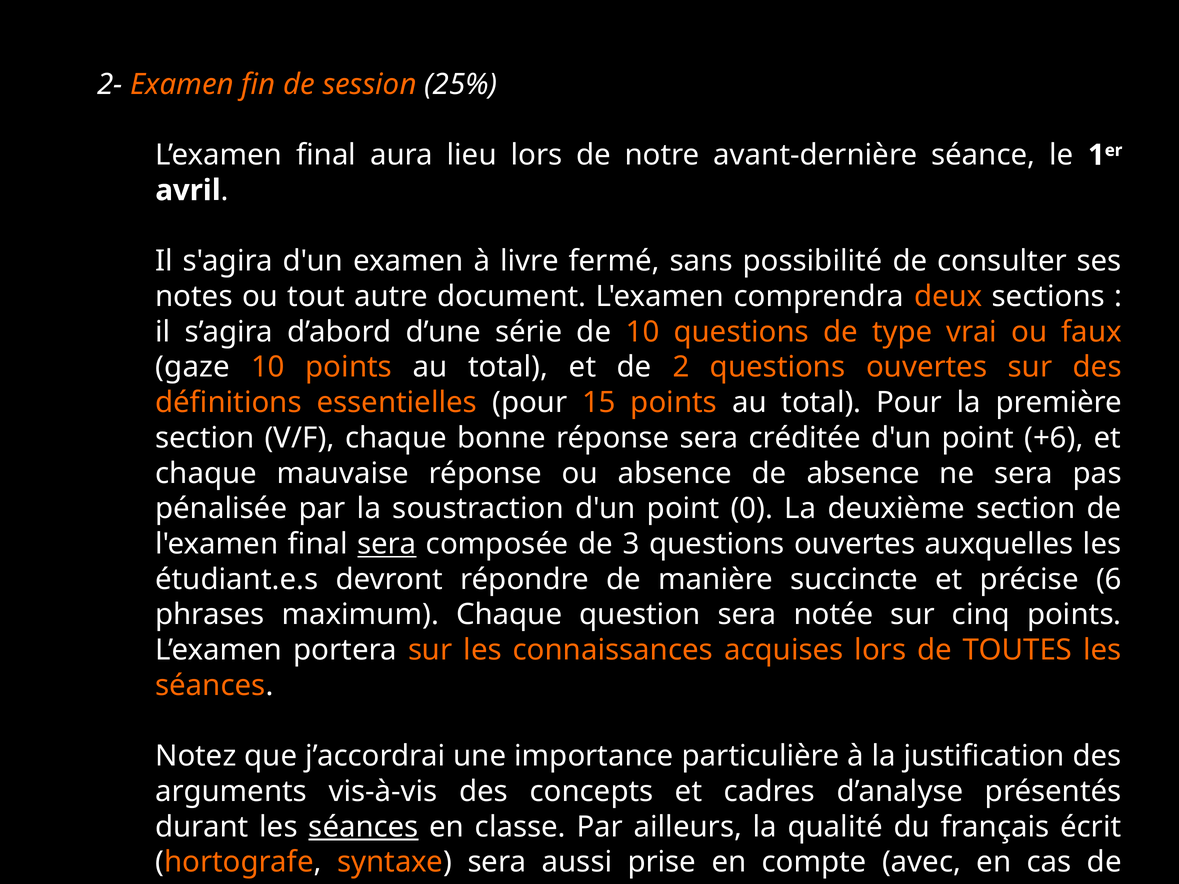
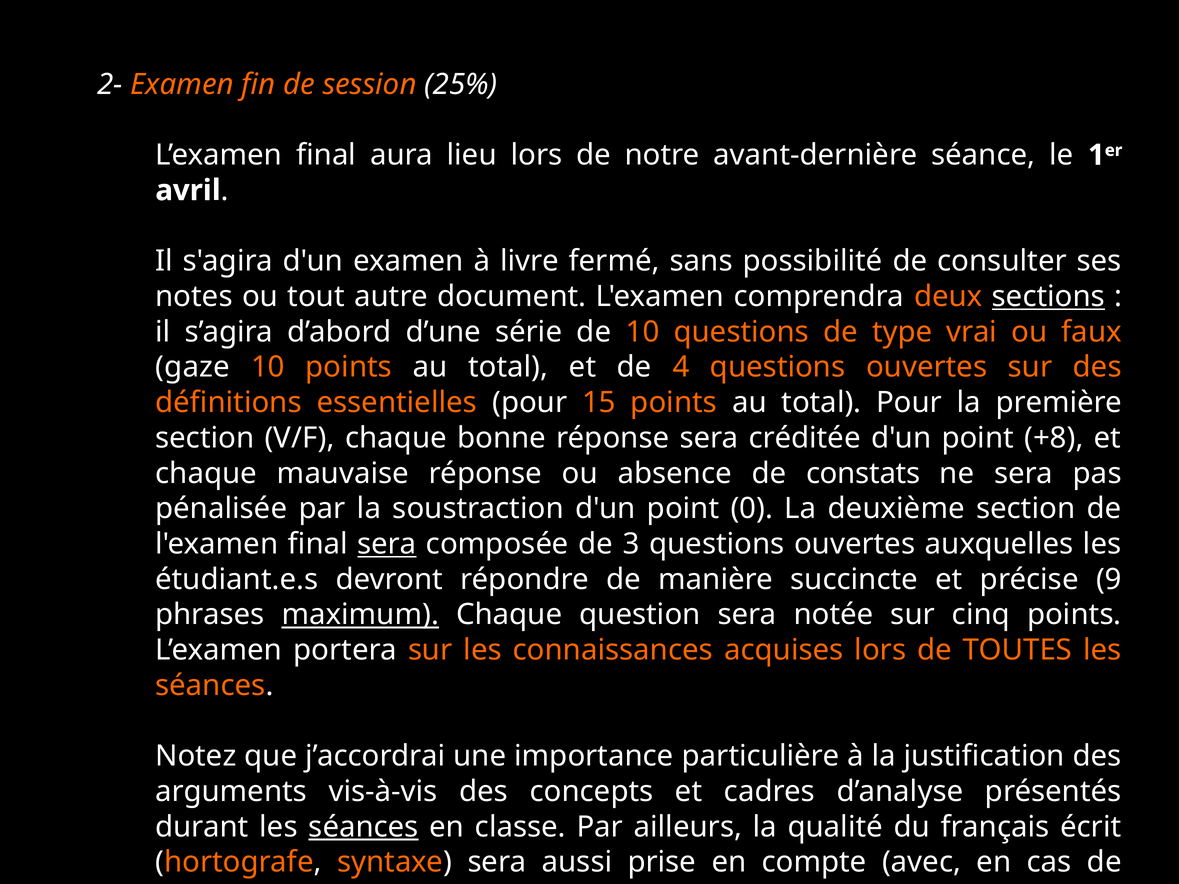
sections underline: none -> present
2: 2 -> 4
+6: +6 -> +8
de absence: absence -> constats
6: 6 -> 9
maximum underline: none -> present
